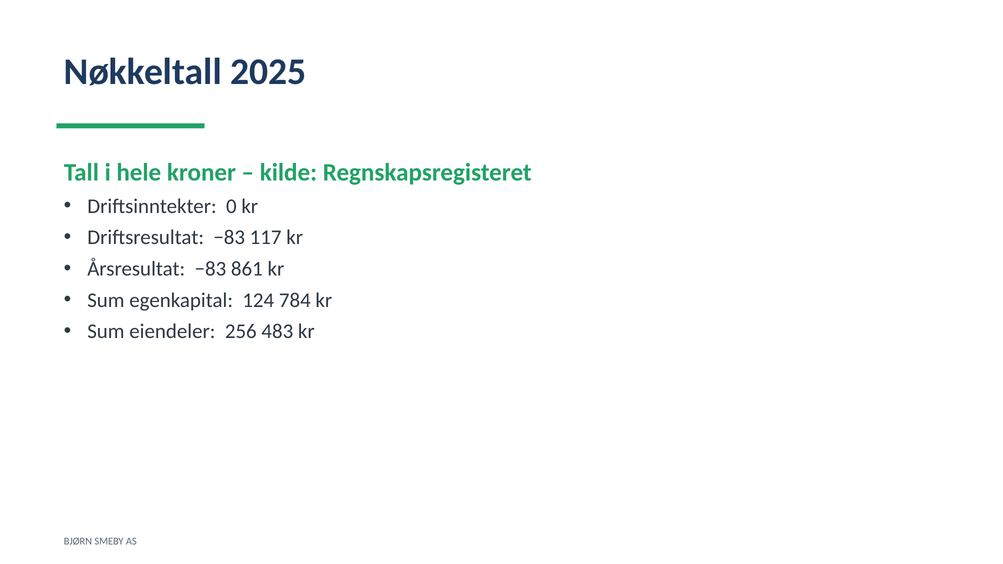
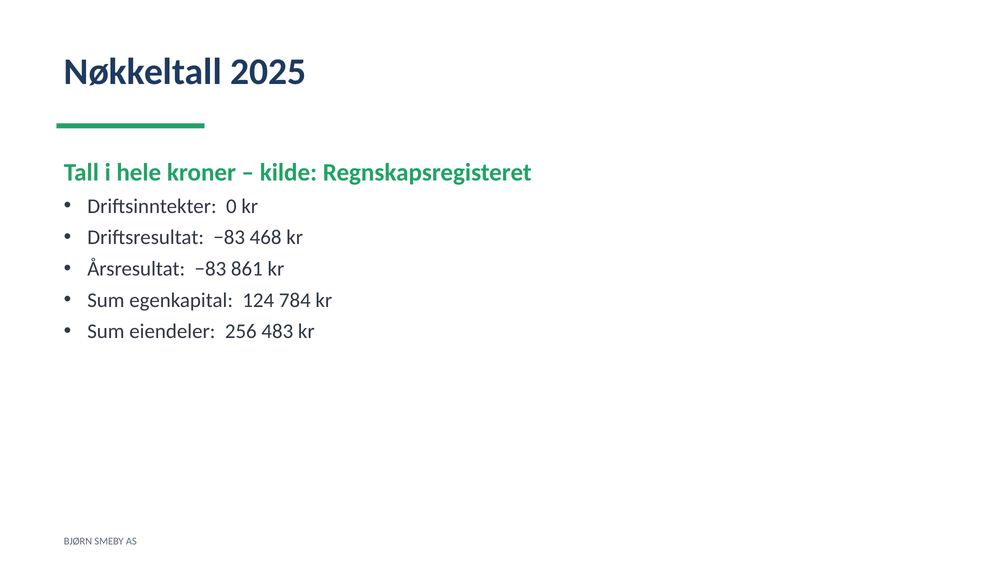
117: 117 -> 468
